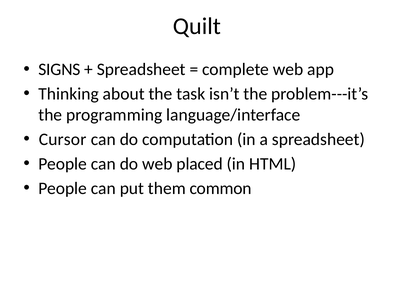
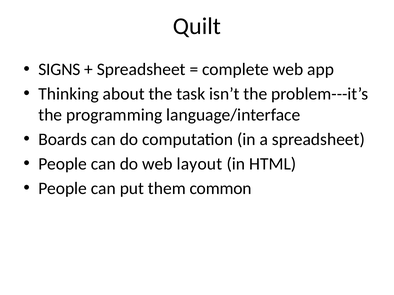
Cursor: Cursor -> Boards
placed: placed -> layout
